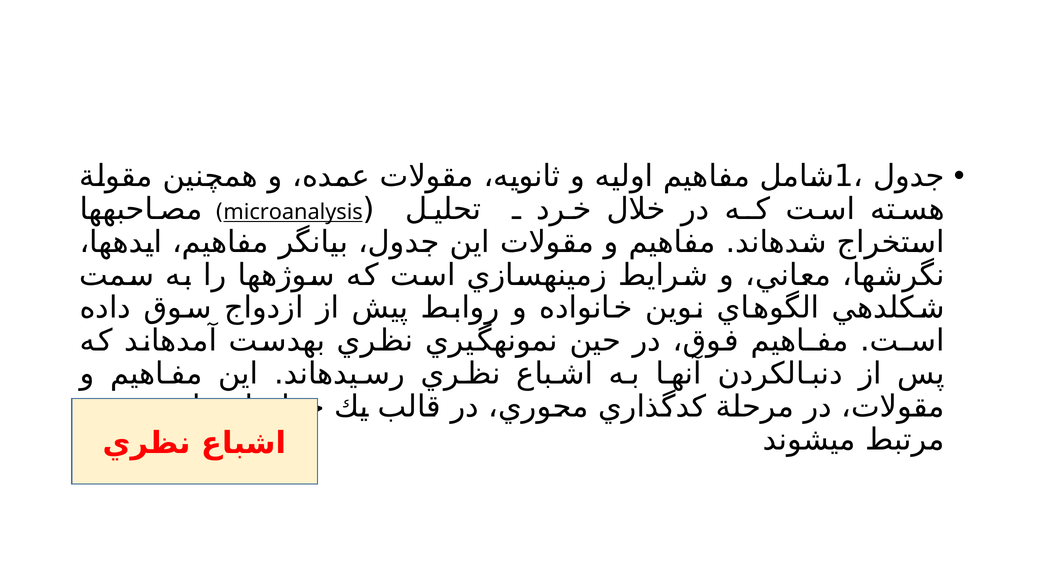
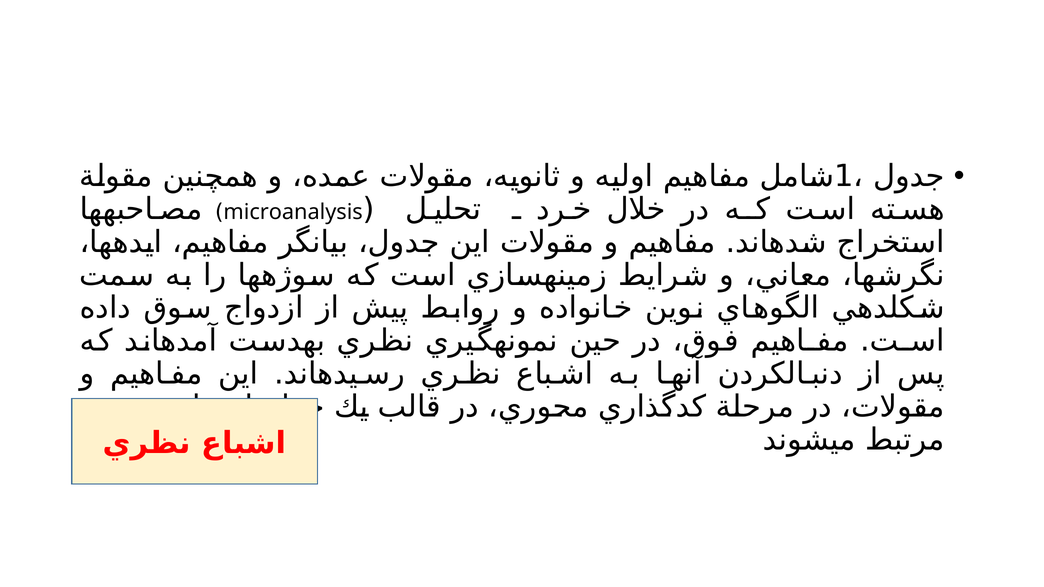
microanalysis underline: present -> none
